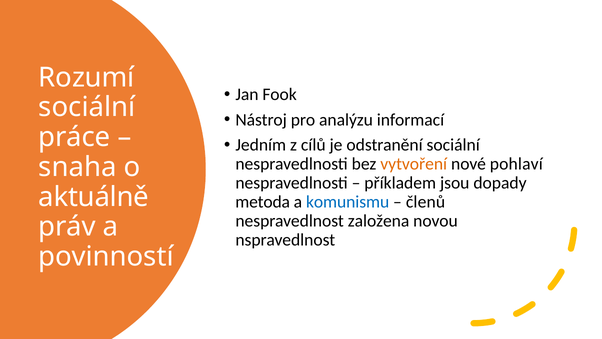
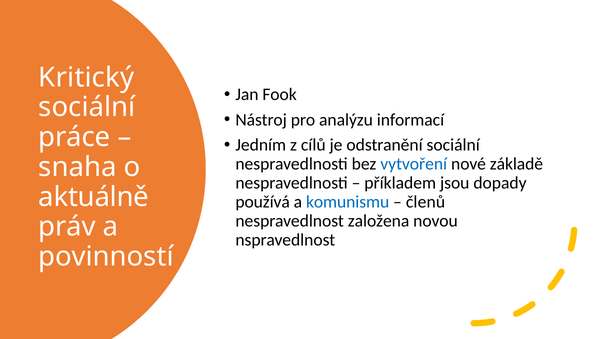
Rozumí: Rozumí -> Kritický
vytvoření colour: orange -> blue
pohlaví: pohlaví -> základě
metoda: metoda -> používá
